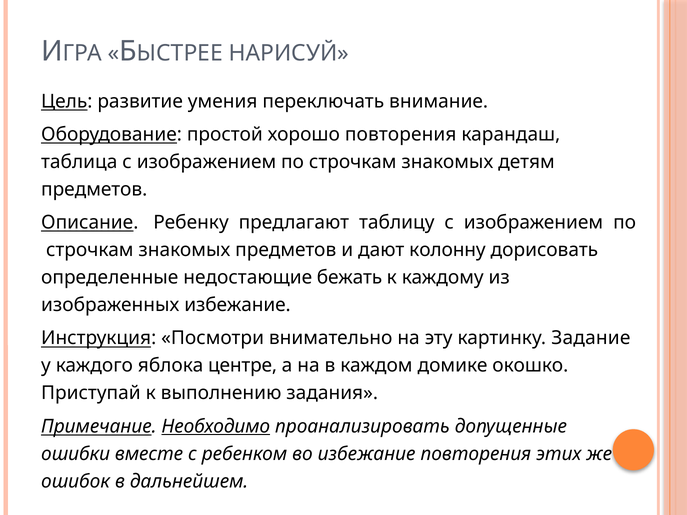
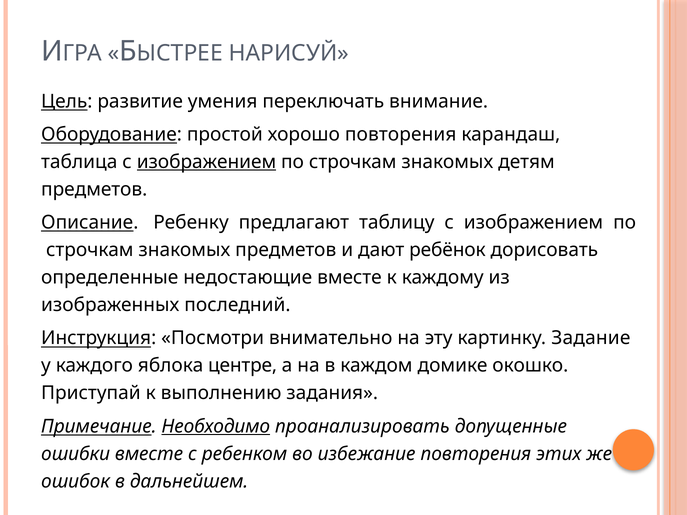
изображением at (206, 162) underline: none -> present
колонну: колонну -> ребёнок
недостающие бежать: бежать -> вместе
изображенных избежание: избежание -> последний
